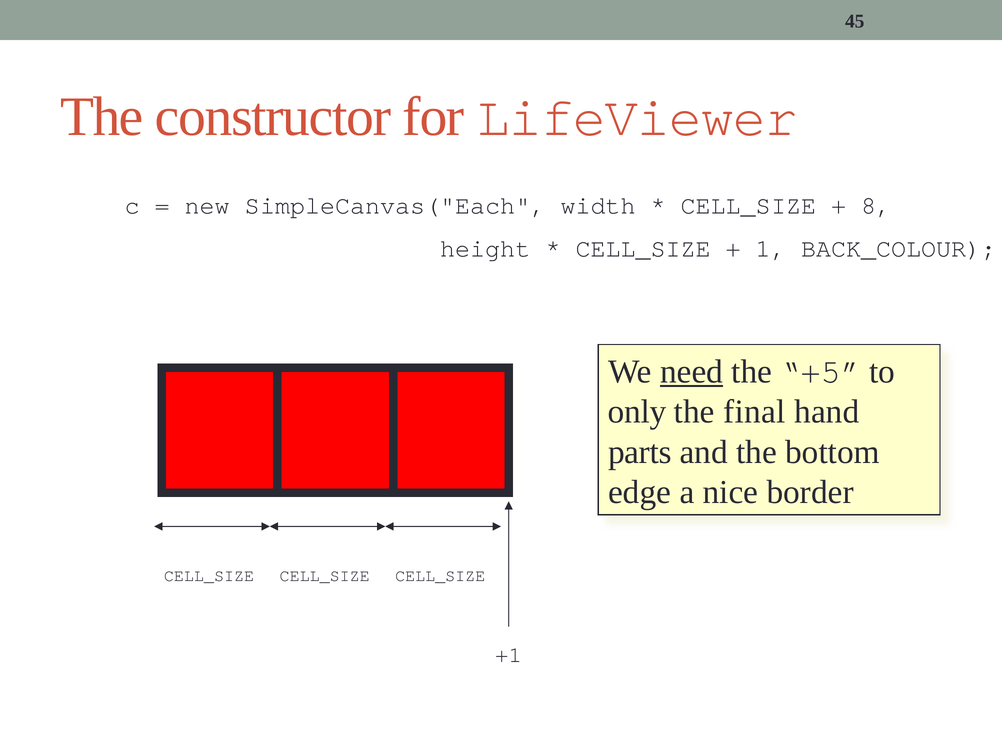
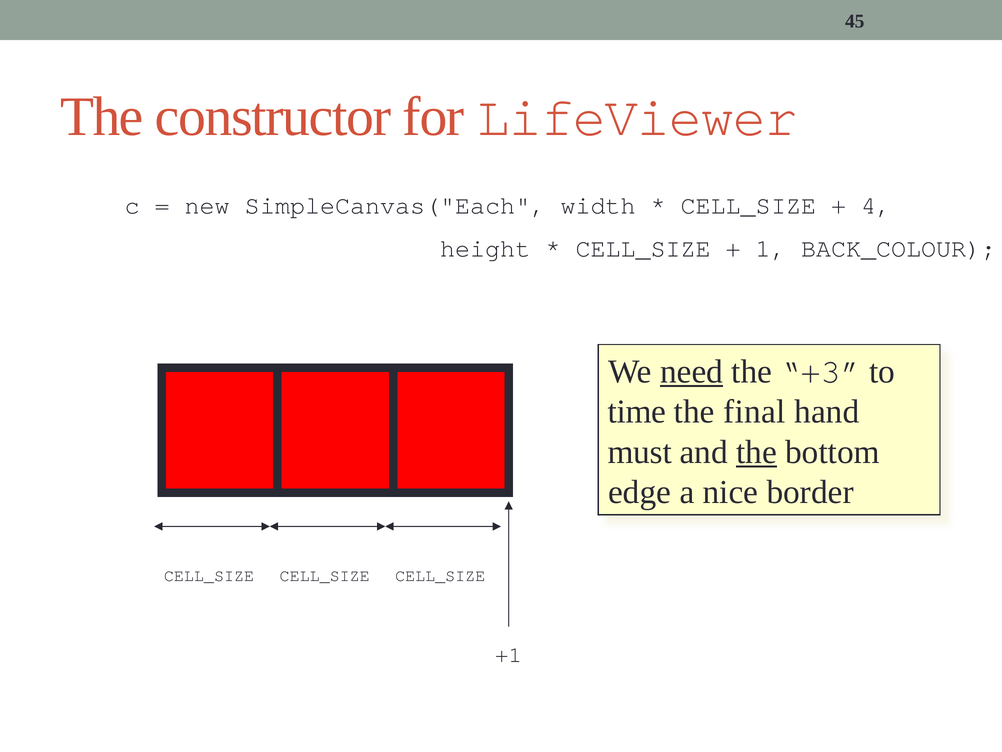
8: 8 -> 4
+5: +5 -> +3
only: only -> time
parts: parts -> must
the at (756, 452) underline: none -> present
